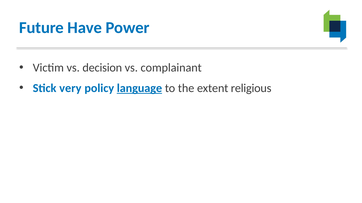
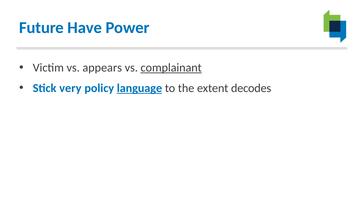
decision: decision -> appears
complainant underline: none -> present
religious: religious -> decodes
